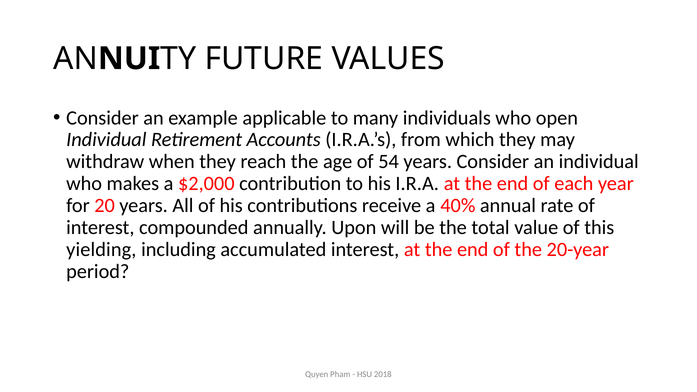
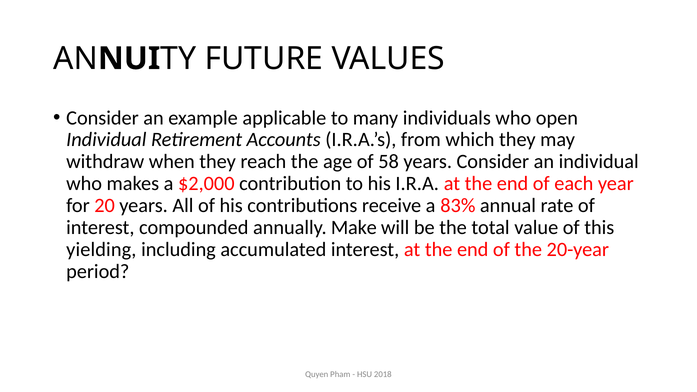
54: 54 -> 58
40%: 40% -> 83%
Upon: Upon -> Make
